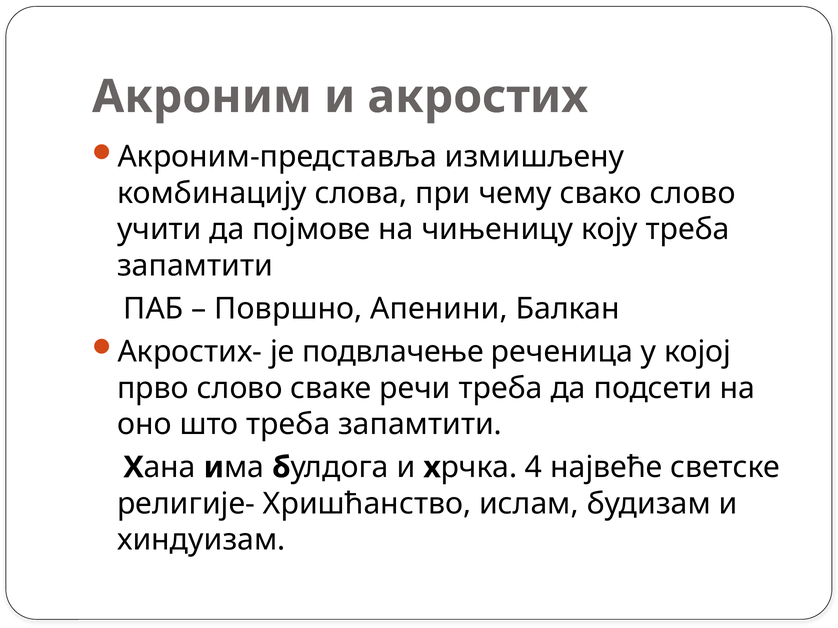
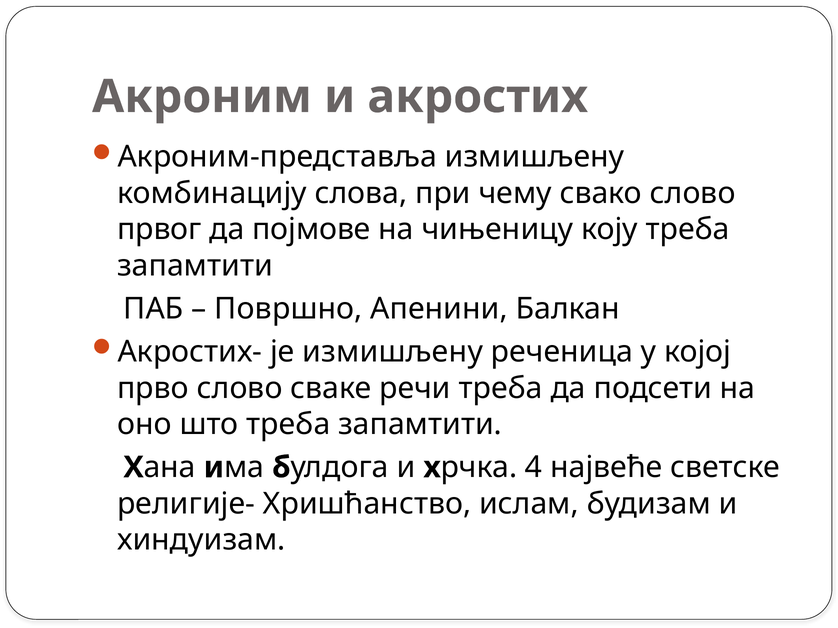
учити: учити -> првог
је подвлачење: подвлачење -> измишљену
